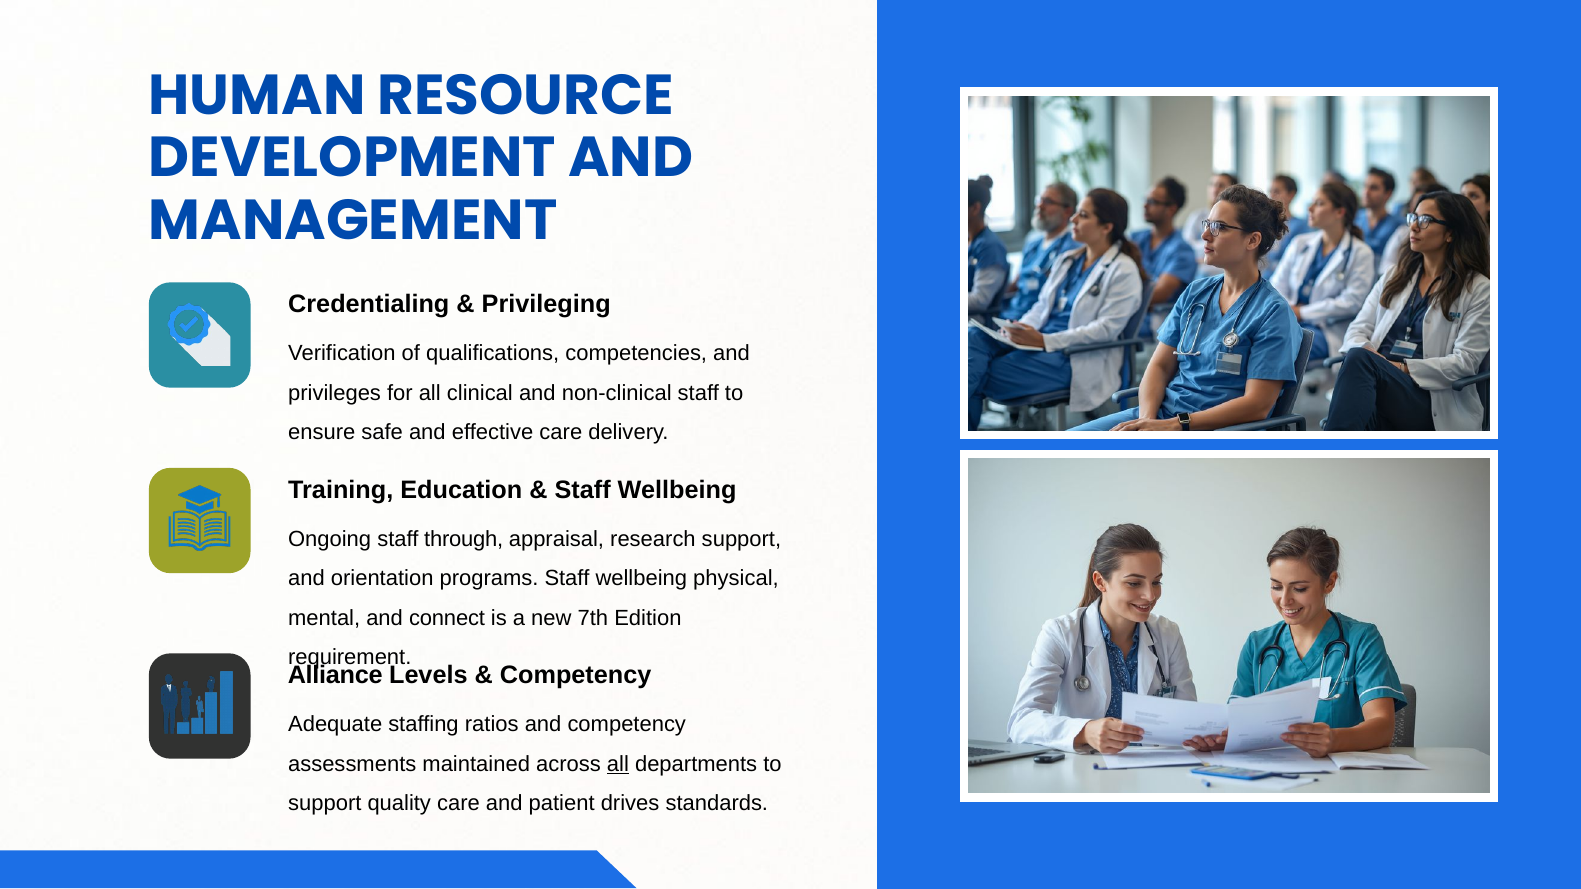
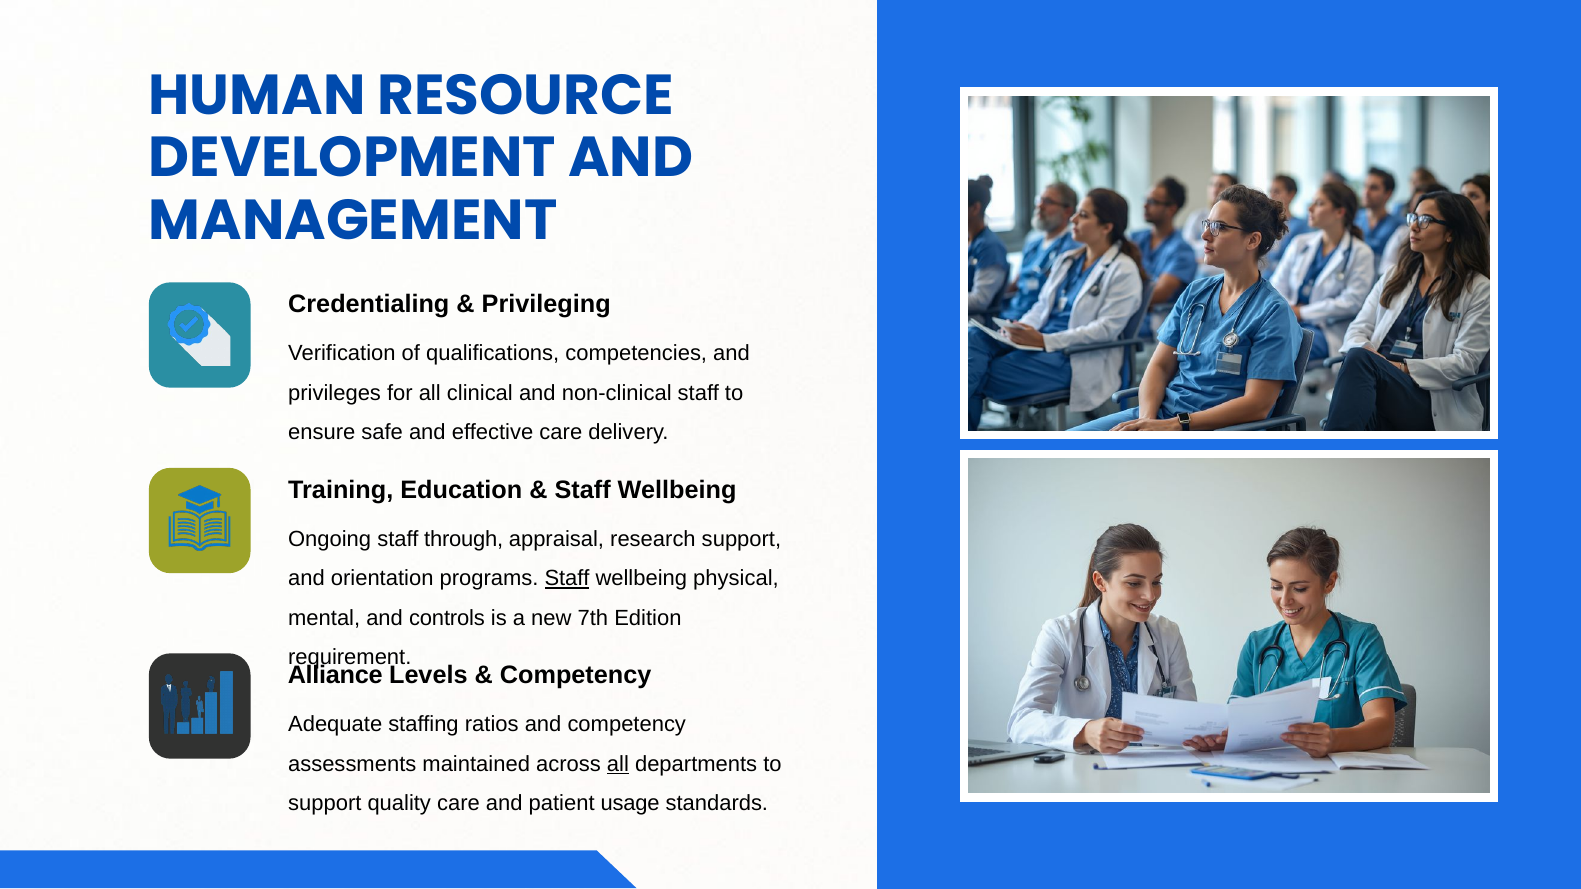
Staff at (567, 579) underline: none -> present
connect: connect -> controls
drives: drives -> usage
